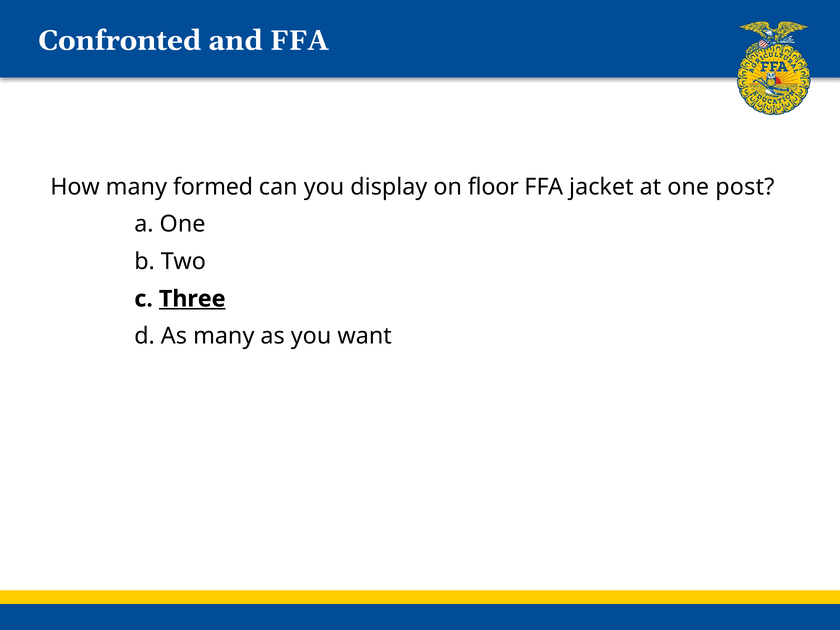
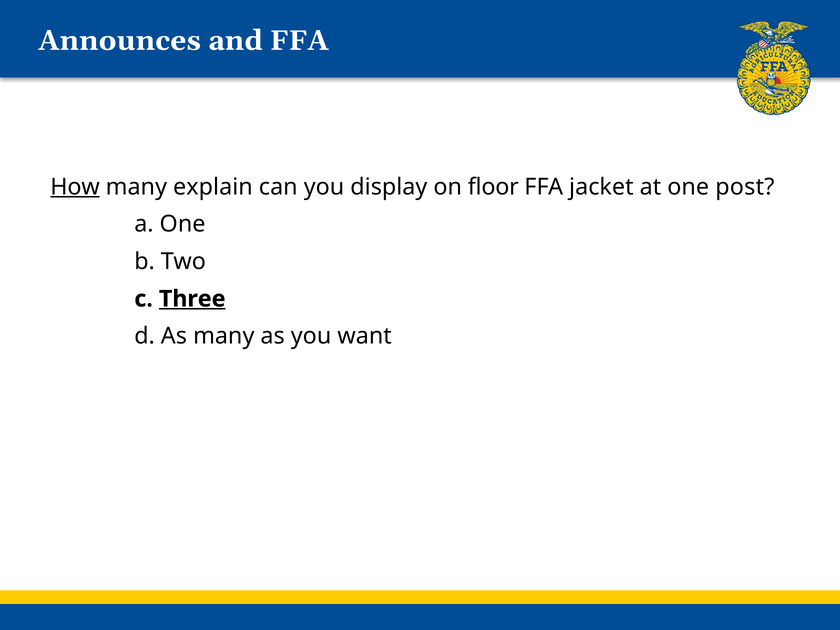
Confronted: Confronted -> Announces
How underline: none -> present
formed: formed -> explain
